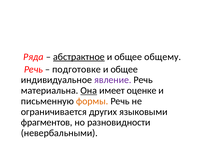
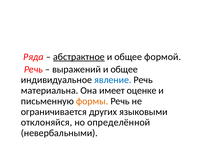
общему: общему -> формой
подготовке: подготовке -> выражений
явление colour: purple -> blue
Она underline: present -> none
фрагментов: фрагментов -> отклоняйся
разновидности: разновидности -> определённой
